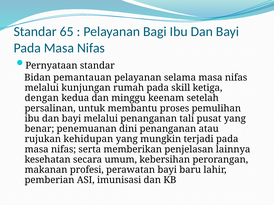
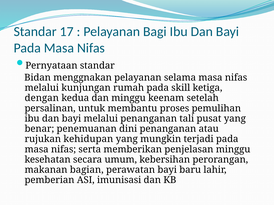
65: 65 -> 17
pemantauan: pemantauan -> menggnakan
penjelasan lainnya: lainnya -> minggu
profesi: profesi -> bagian
